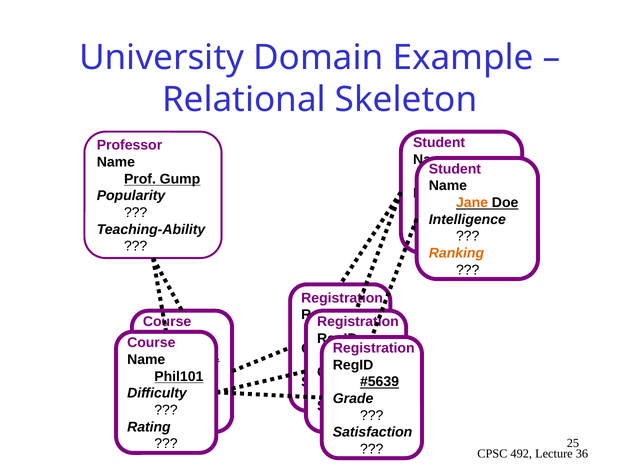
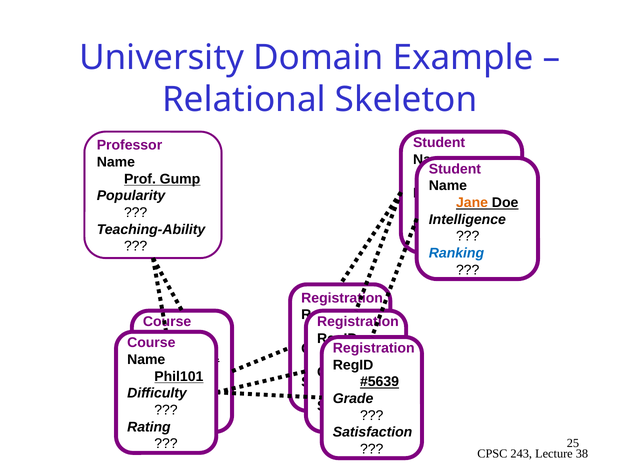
Ranking at (456, 254) colour: orange -> blue
492: 492 -> 243
36: 36 -> 38
